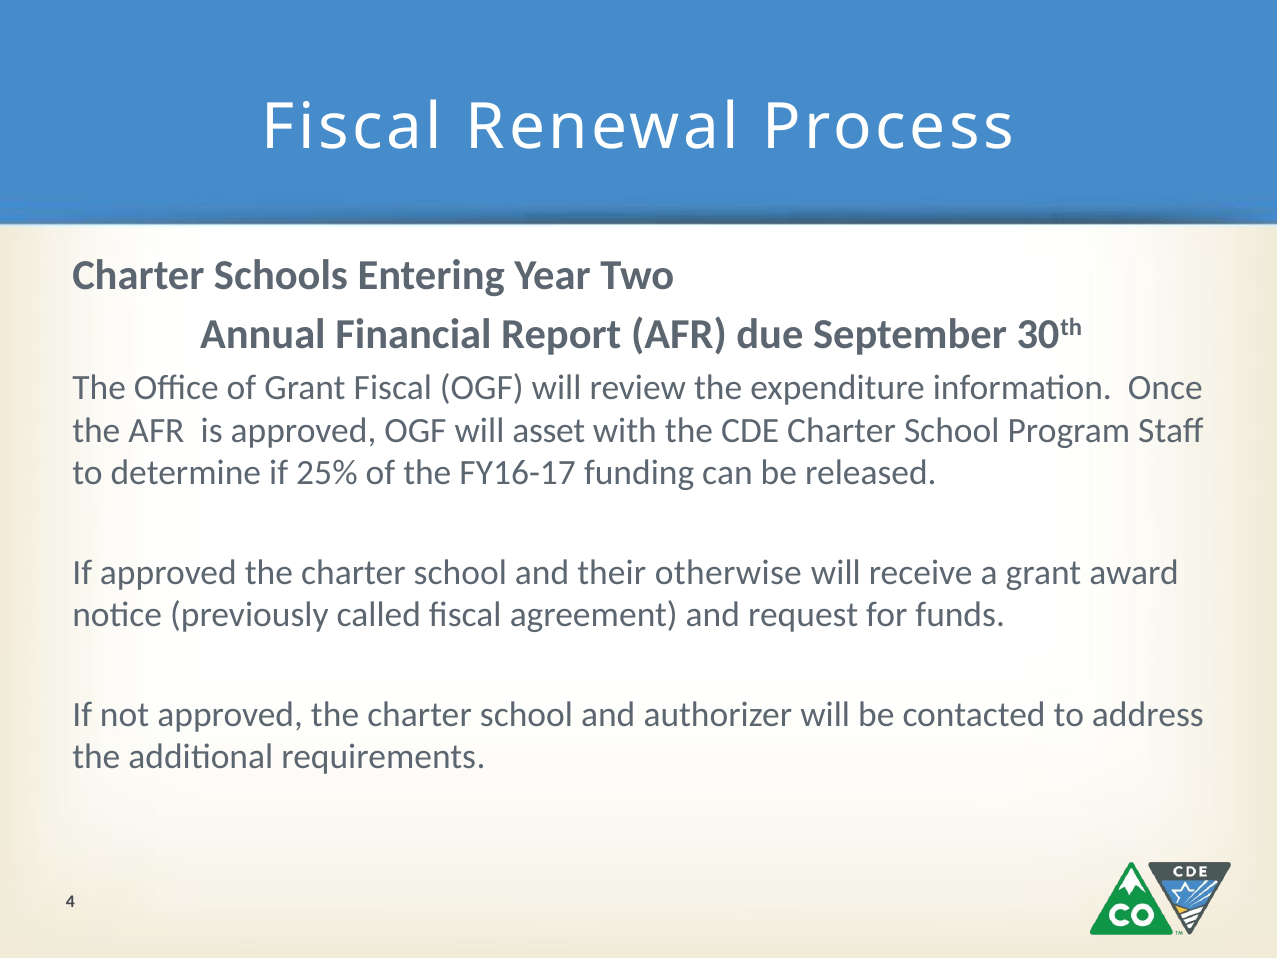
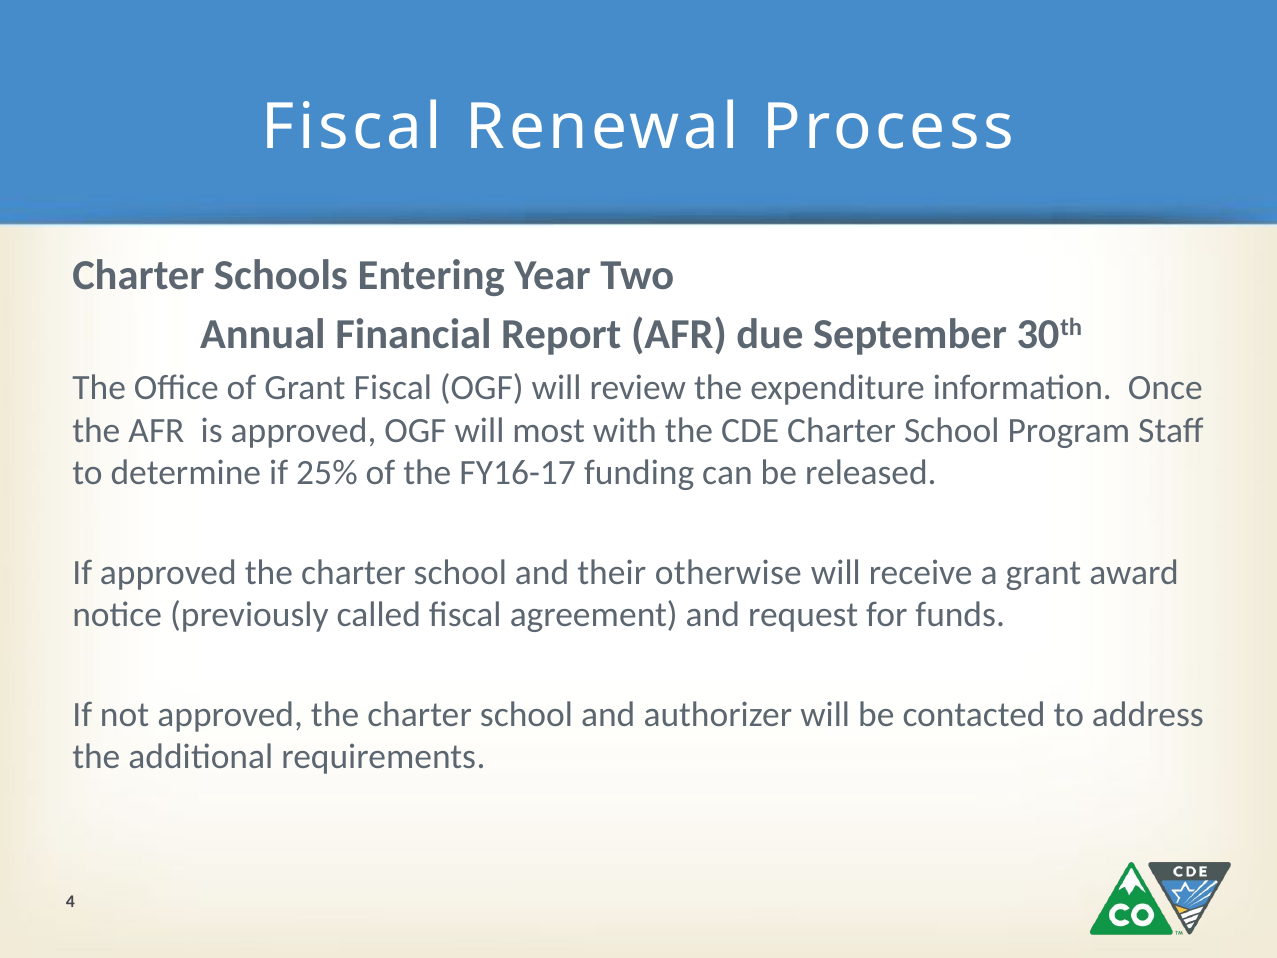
asset: asset -> most
